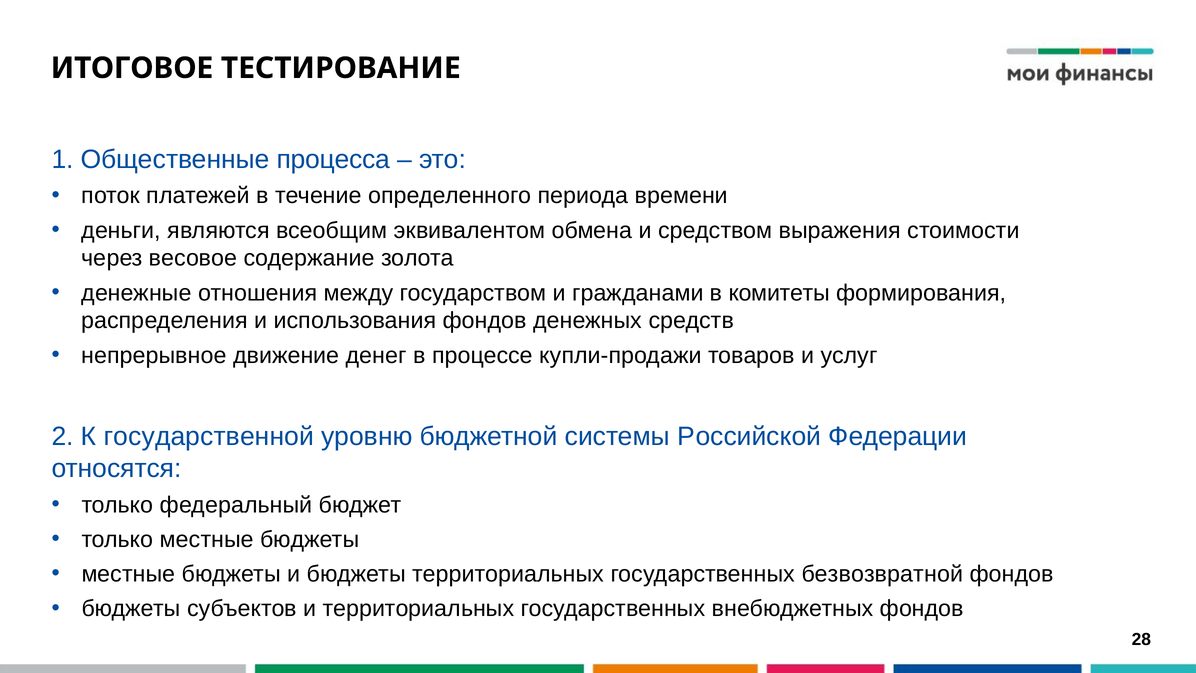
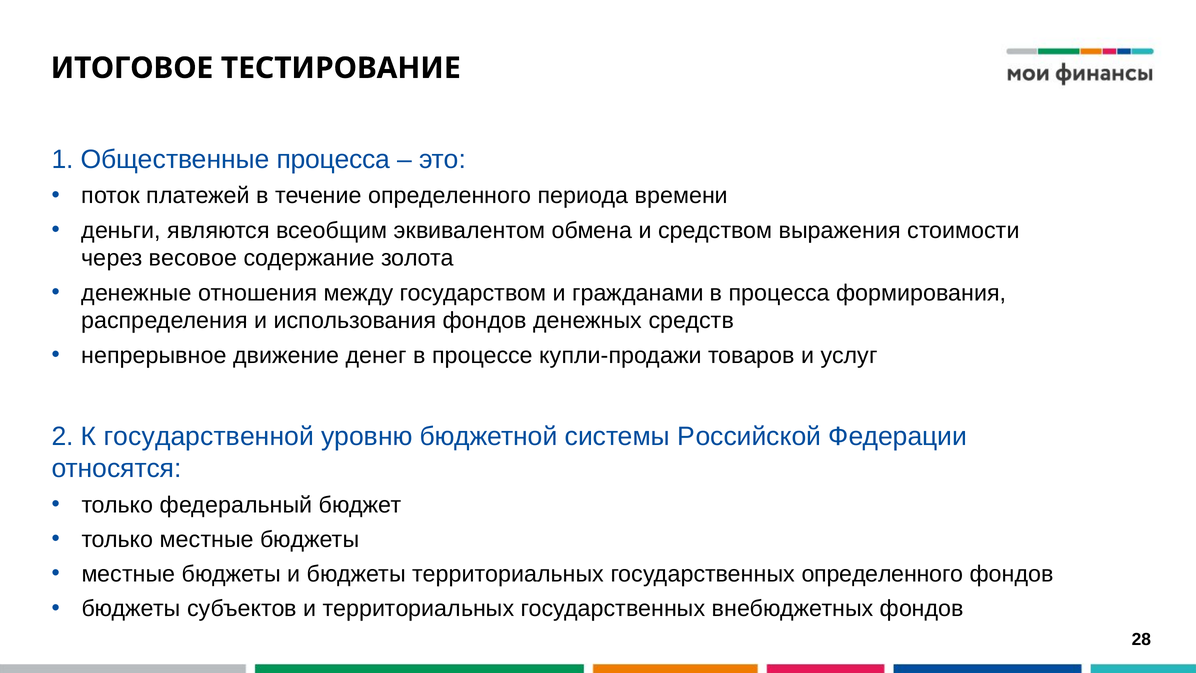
в комитеты: комитеты -> процесса
государственных безвозвратной: безвозвратной -> определенного
